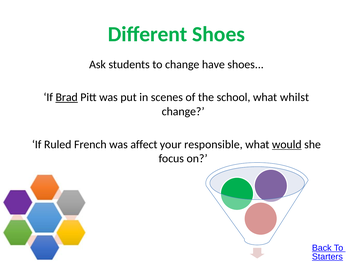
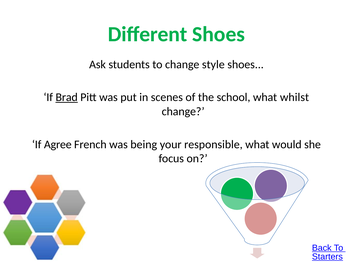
have: have -> style
Ruled: Ruled -> Agree
affect: affect -> being
would underline: present -> none
